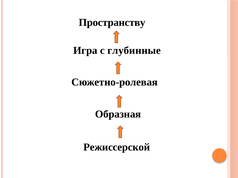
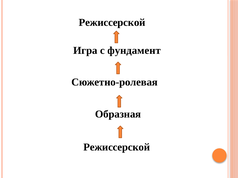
Пространству at (112, 23): Пространству -> Режиссерской
глубинные: глубинные -> фундамент
